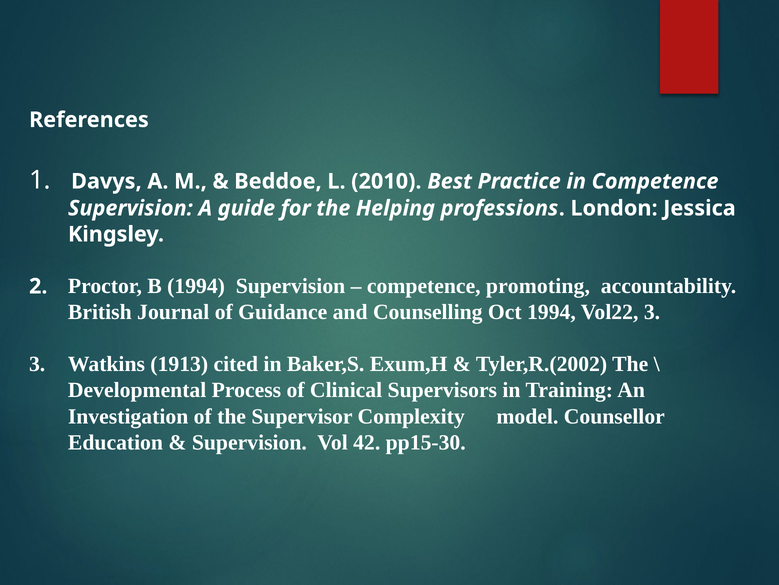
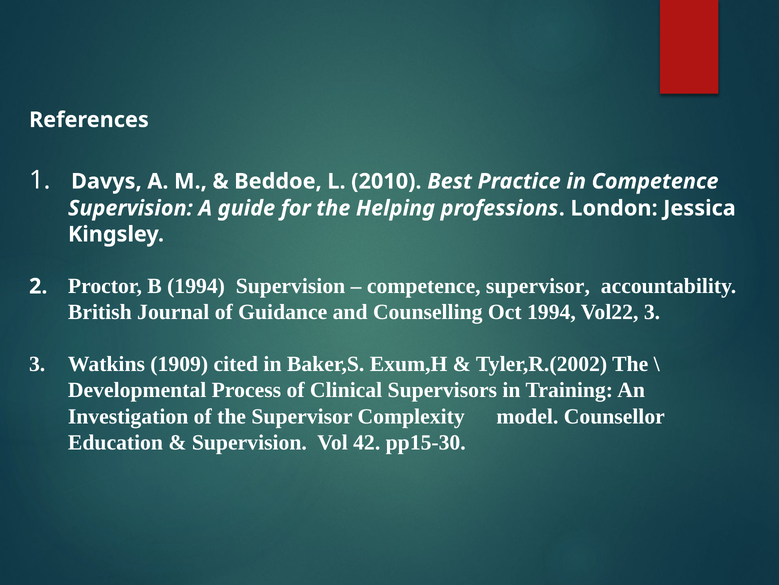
competence promoting: promoting -> supervisor
1913: 1913 -> 1909
